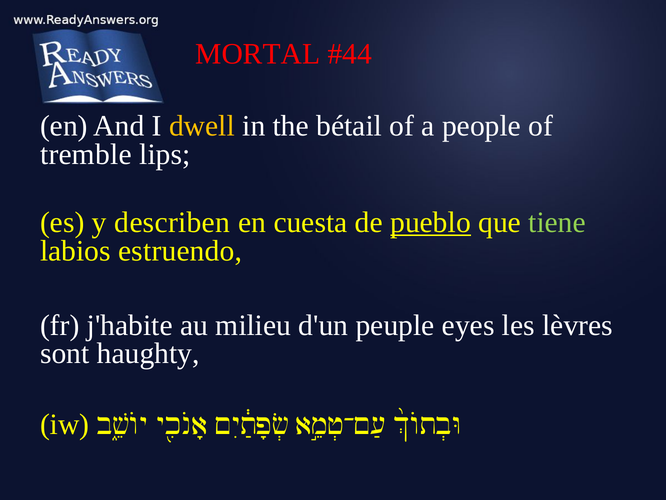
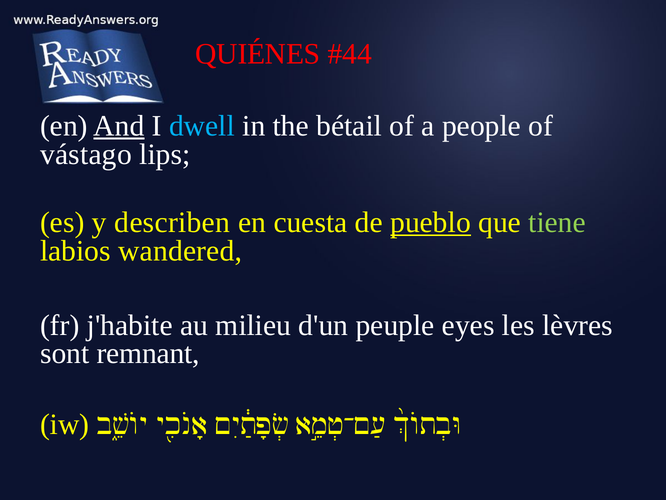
MORTAL: MORTAL -> QUIÉNES
And underline: none -> present
dwell colour: yellow -> light blue
tremble: tremble -> vástago
estruendo: estruendo -> wandered
haughty: haughty -> remnant
